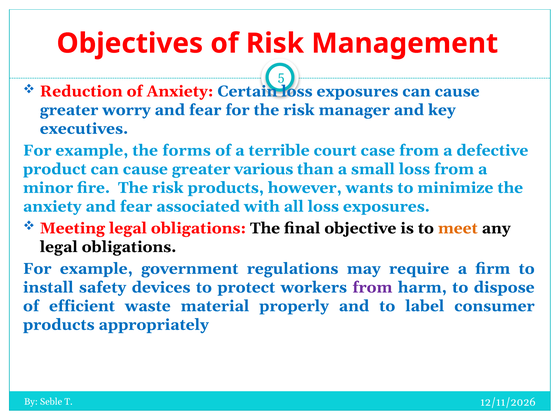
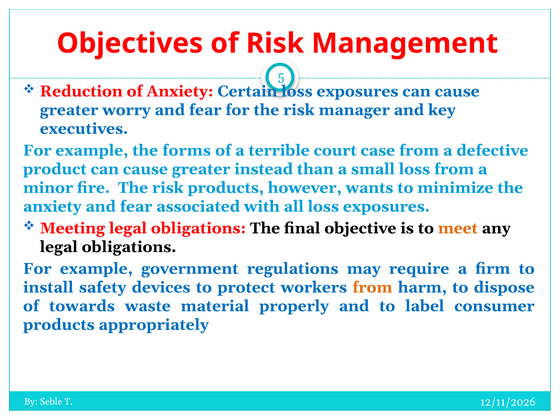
various: various -> instead
from at (372, 287) colour: purple -> orange
efficient: efficient -> towards
